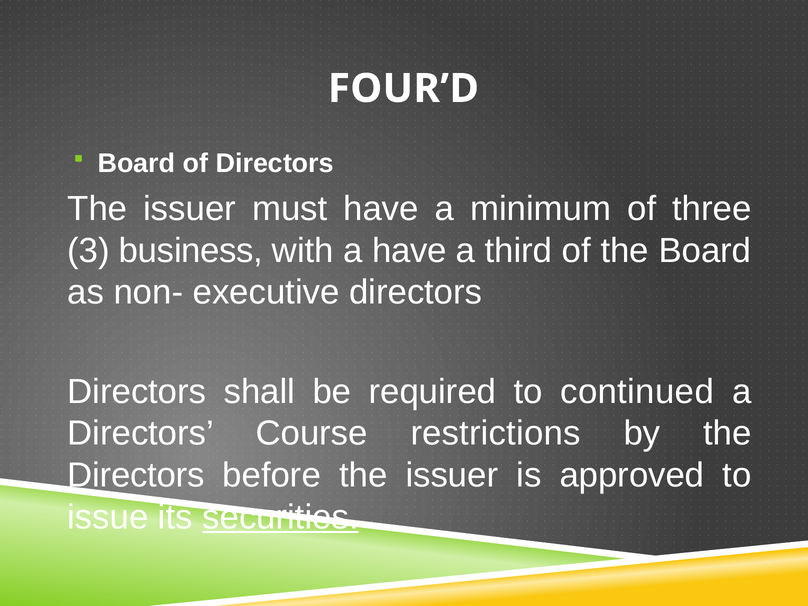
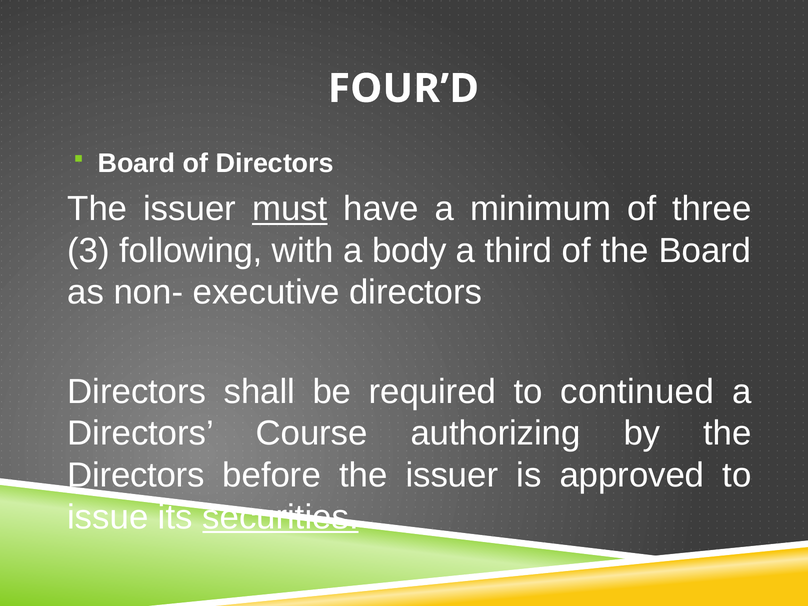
must underline: none -> present
business: business -> following
a have: have -> body
restrictions: restrictions -> authorizing
